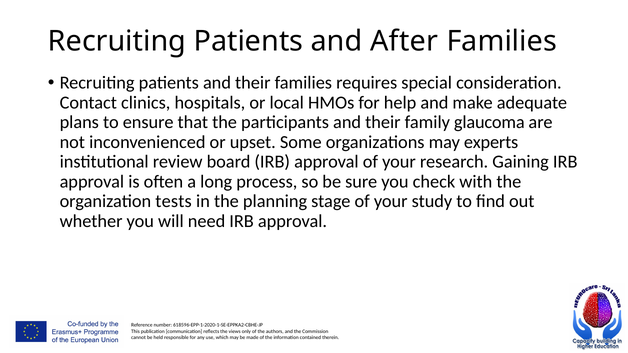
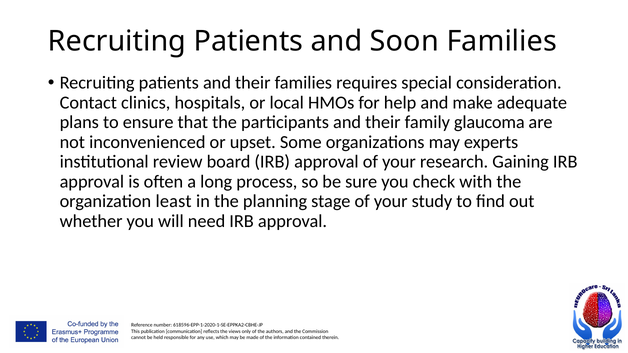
After: After -> Soon
tests: tests -> least
